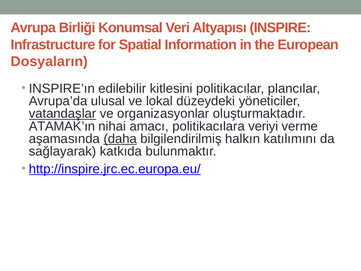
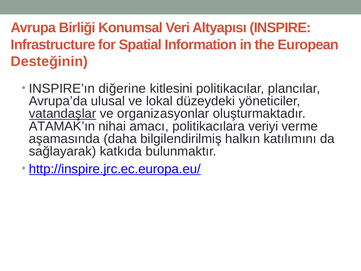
Dosyaların: Dosyaların -> Desteğinin
edilebilir: edilebilir -> diğerine
daha underline: present -> none
